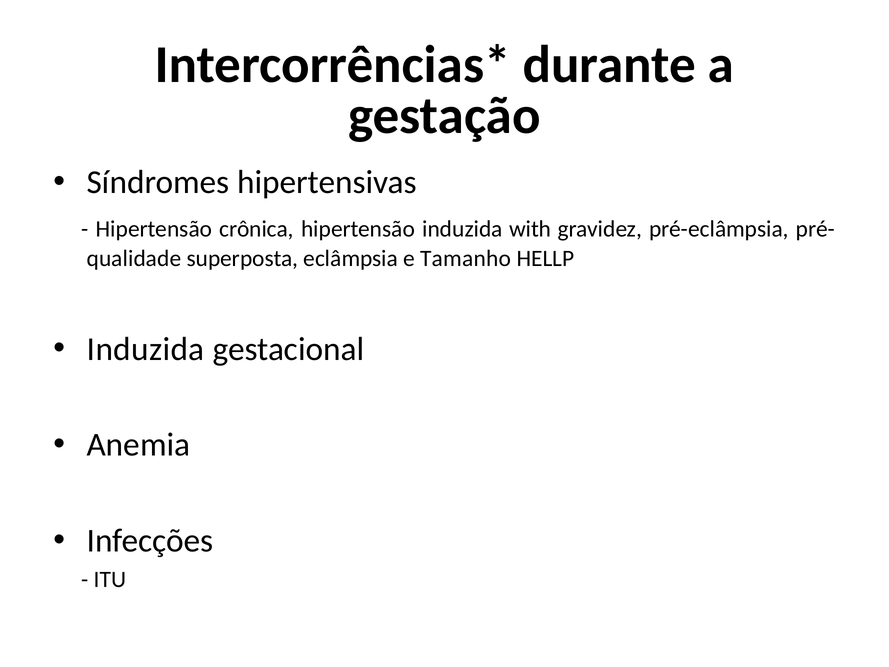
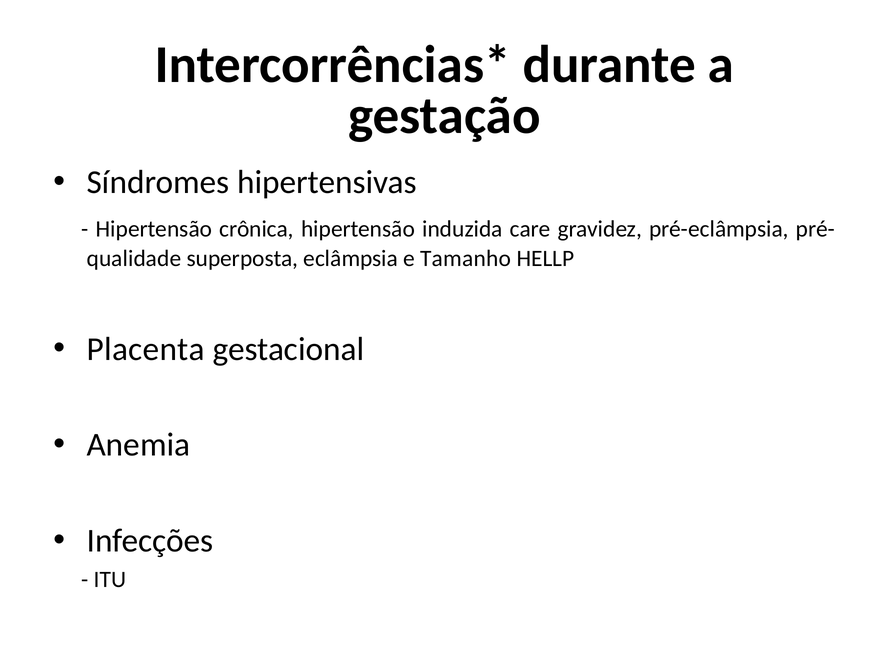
with: with -> care
Induzida at (146, 349): Induzida -> Placenta
